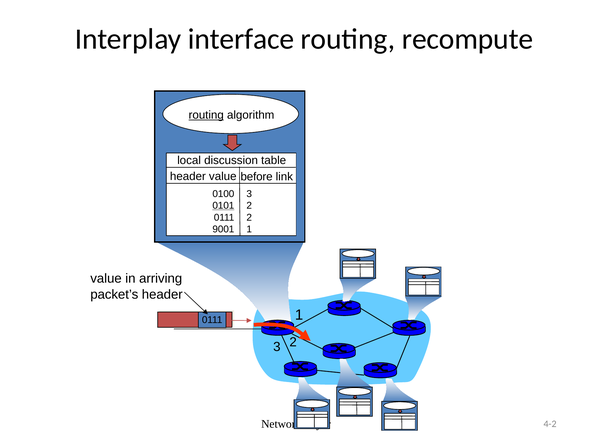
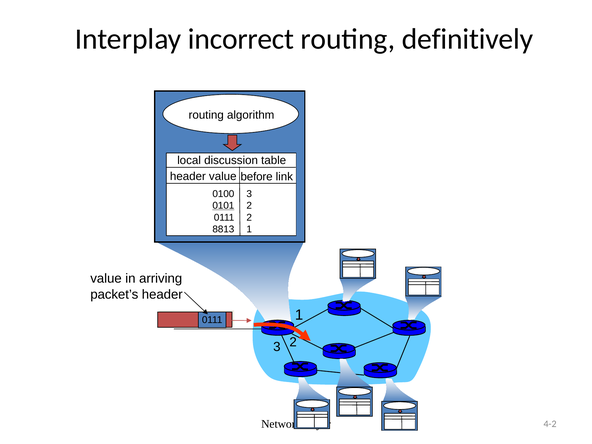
interface: interface -> incorrect
recompute: recompute -> definitively
routing at (206, 115) underline: present -> none
9001: 9001 -> 8813
